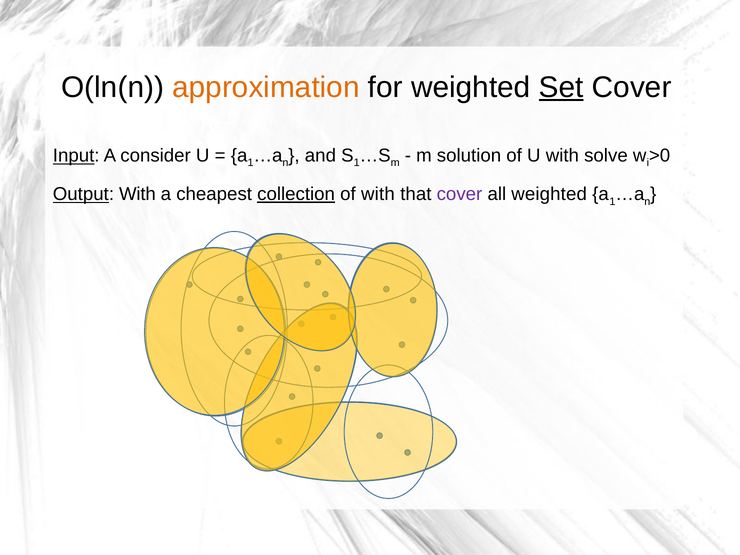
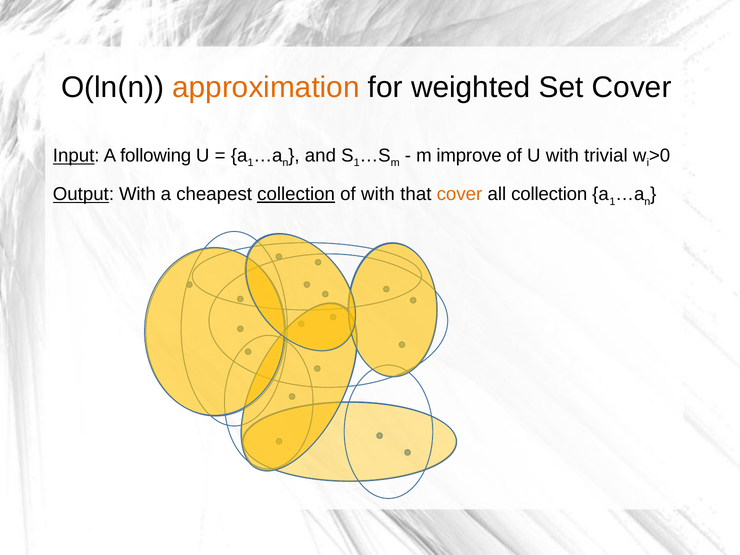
Set underline: present -> none
consider: consider -> following
solution: solution -> improve
solve: solve -> trivial
cover at (459, 194) colour: purple -> orange
all weighted: weighted -> collection
